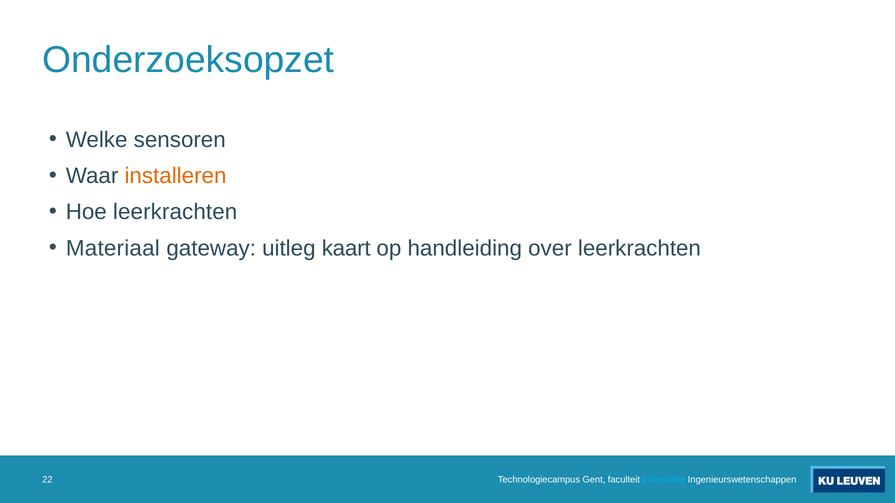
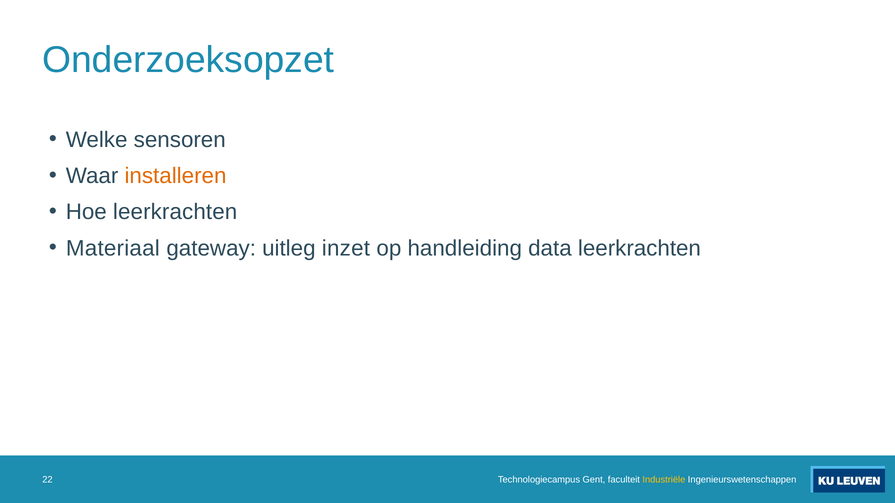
kaart: kaart -> inzet
over: over -> data
Industriële colour: light blue -> yellow
